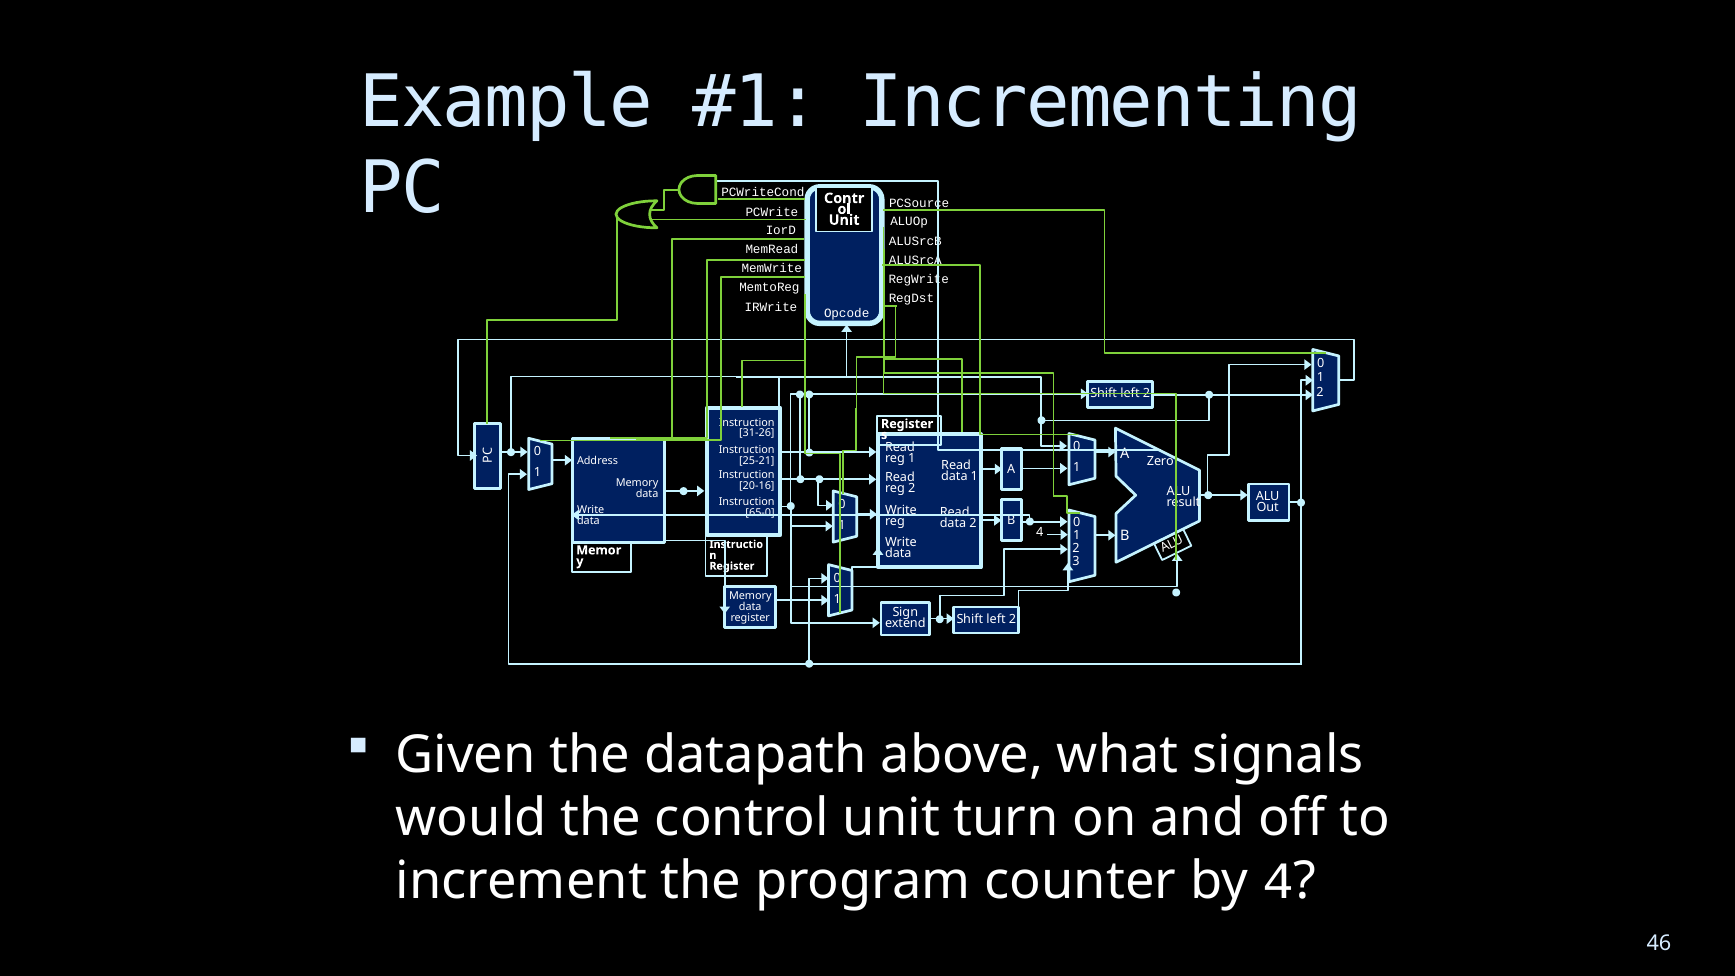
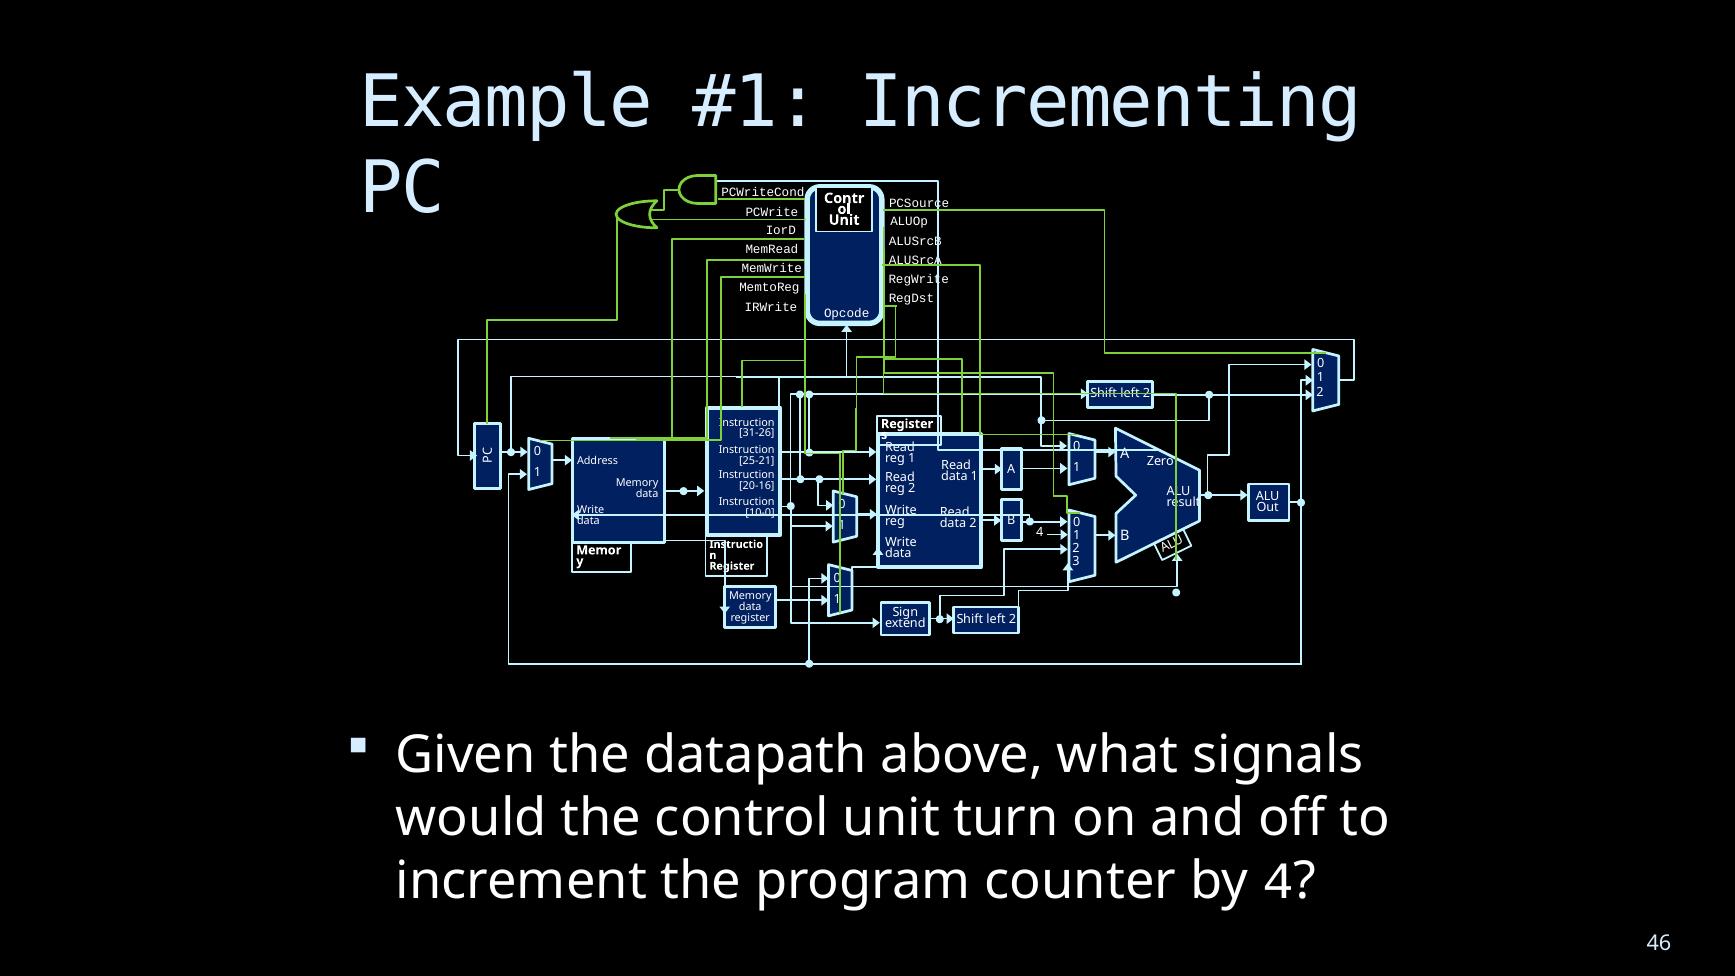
65-0: 65-0 -> 10-0
